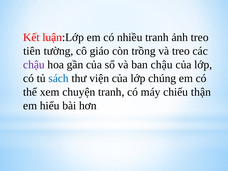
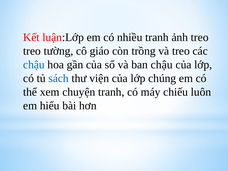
tiên at (32, 51): tiên -> treo
chậu at (34, 65) colour: purple -> blue
thận: thận -> luôn
